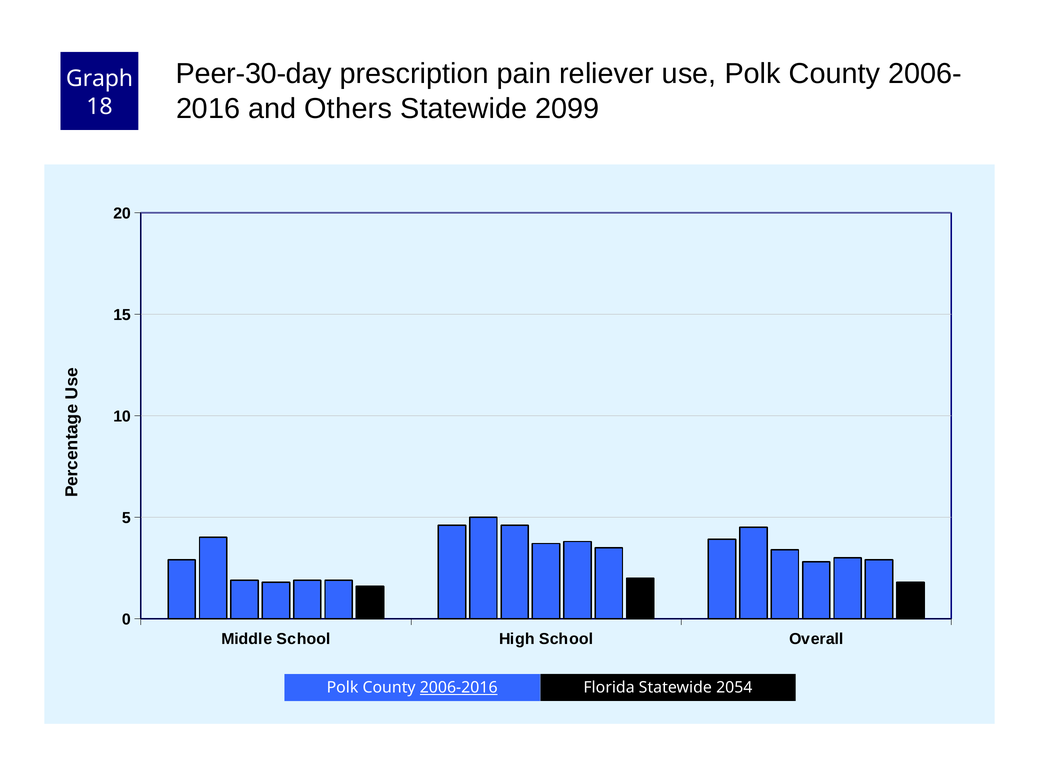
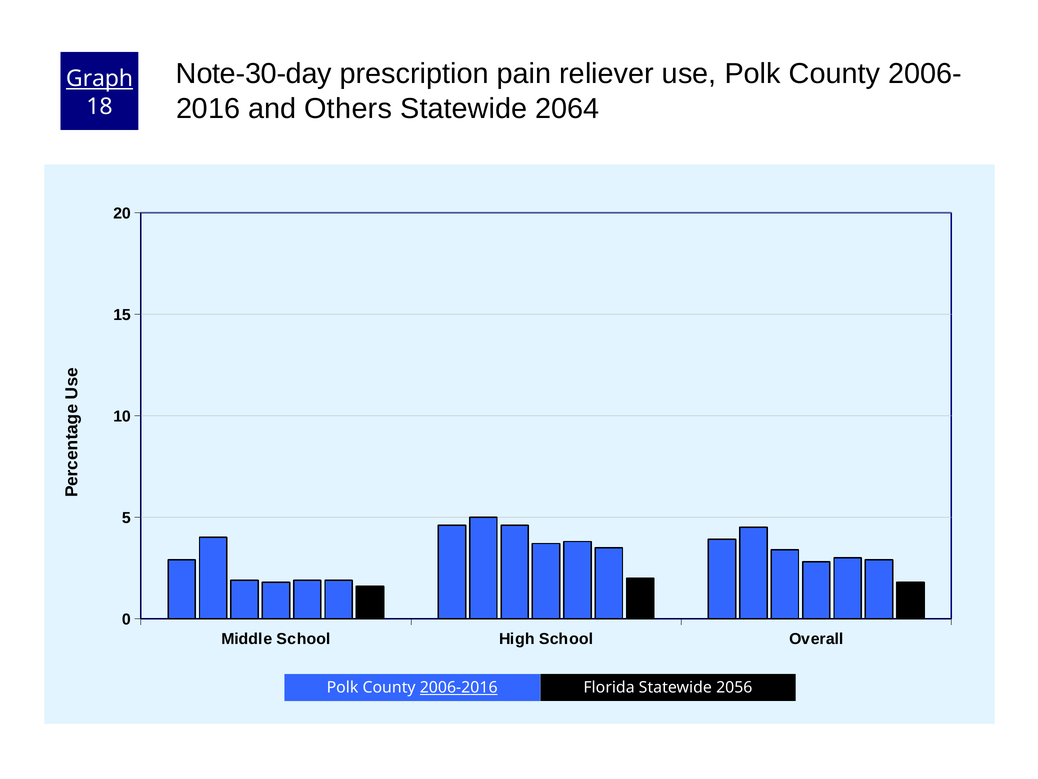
Peer-30-day: Peer-30-day -> Note-30-day
Graph underline: none -> present
2099: 2099 -> 2064
2054: 2054 -> 2056
